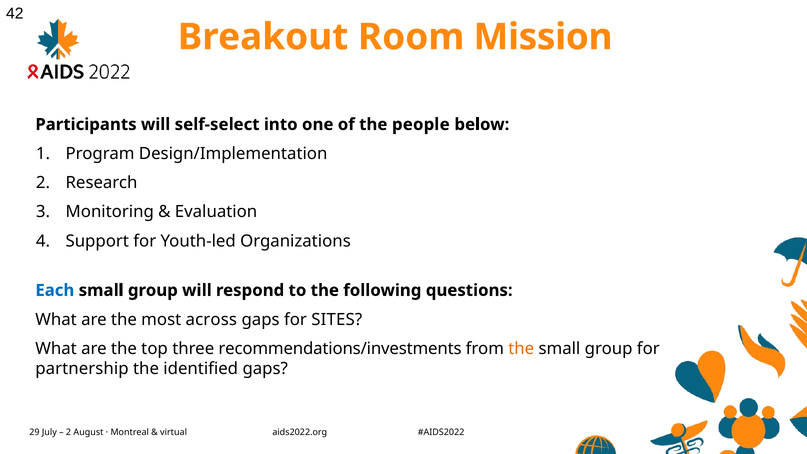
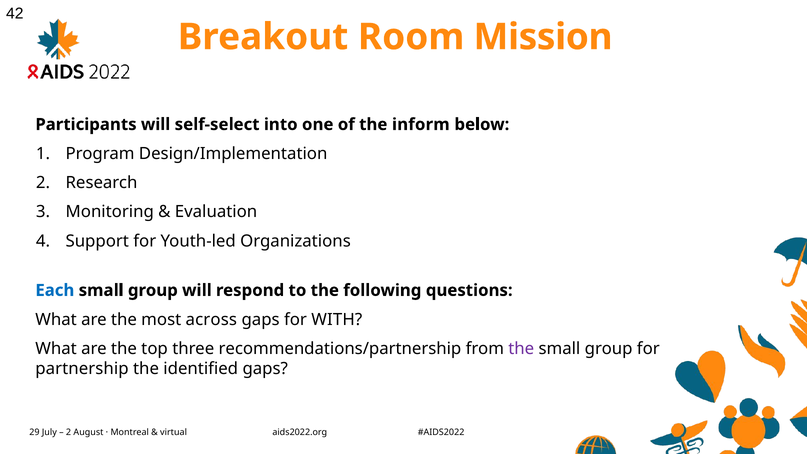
people: people -> inform
SITES: SITES -> WITH
recommendations/investments: recommendations/investments -> recommendations/partnership
the at (521, 349) colour: orange -> purple
